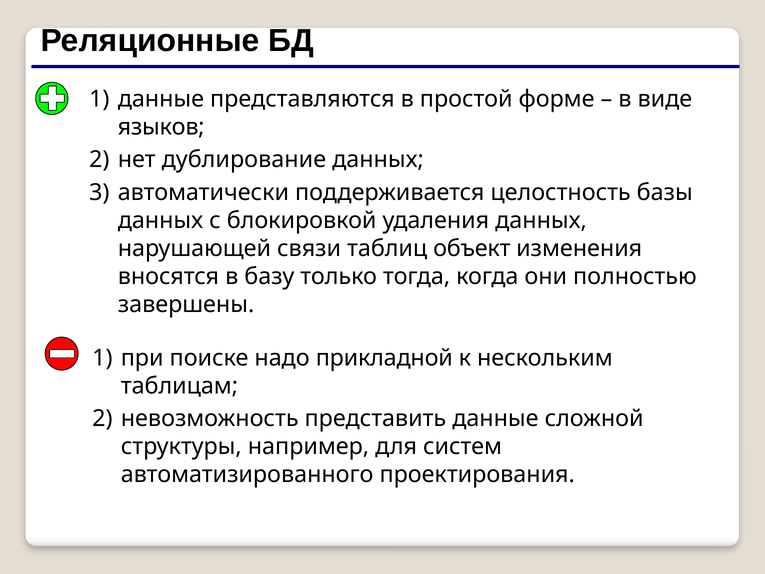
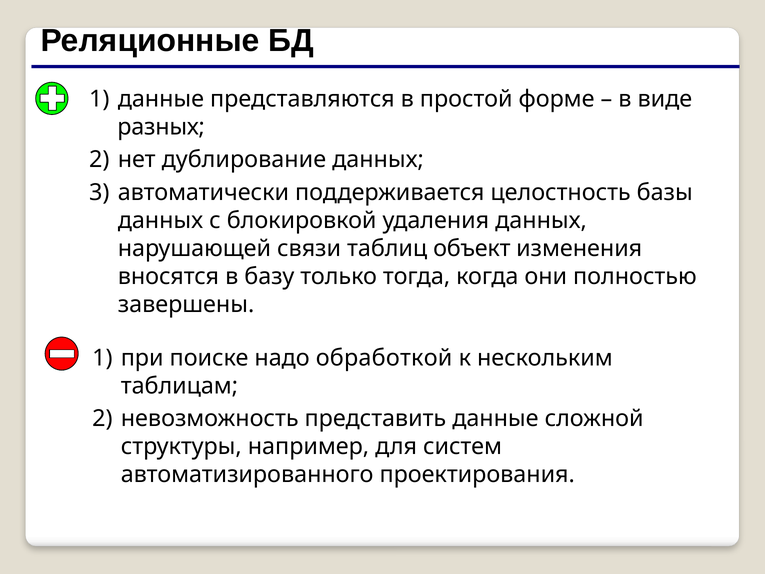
языков: языков -> разных
прикладной: прикладной -> обработкой
